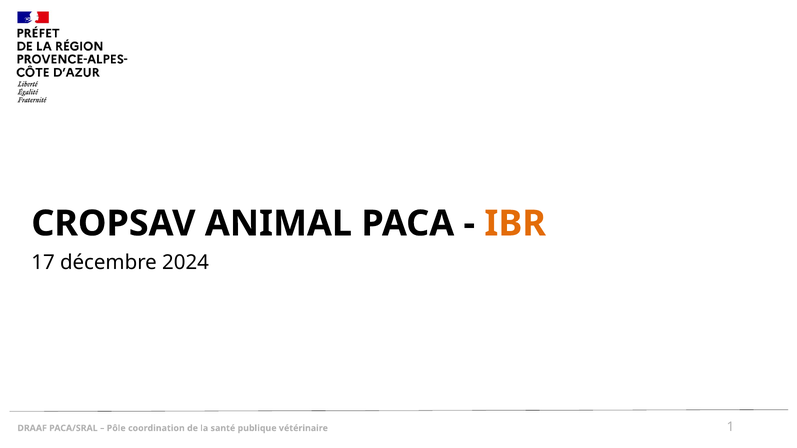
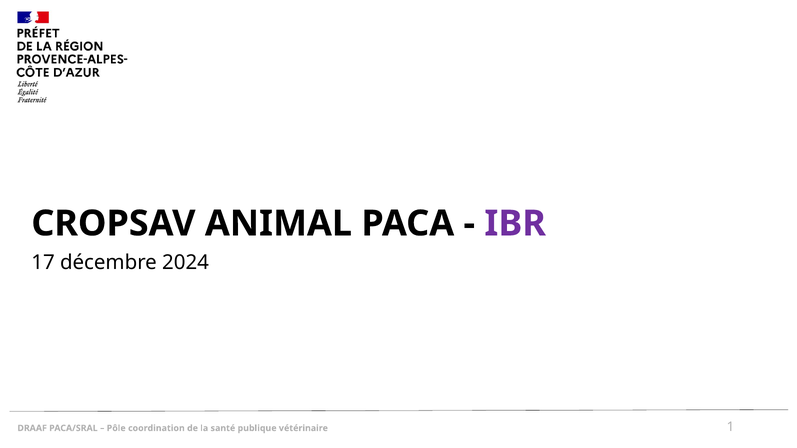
IBR colour: orange -> purple
